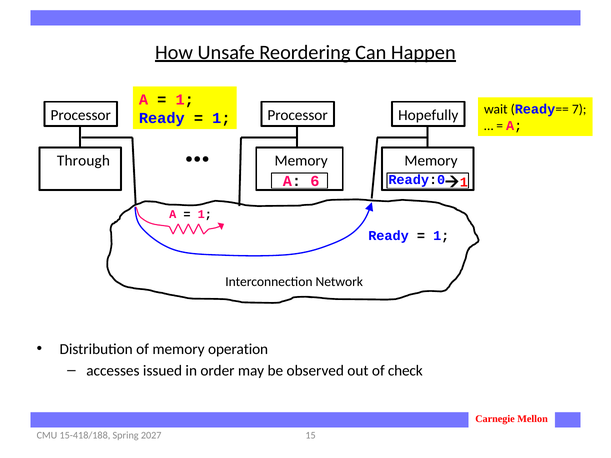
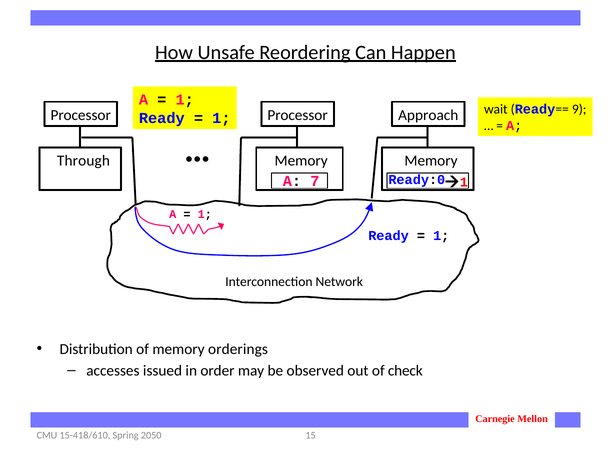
7: 7 -> 9
Hopefully: Hopefully -> Approach
6: 6 -> 7
operation: operation -> orderings
15-418/188: 15-418/188 -> 15-418/610
2027: 2027 -> 2050
